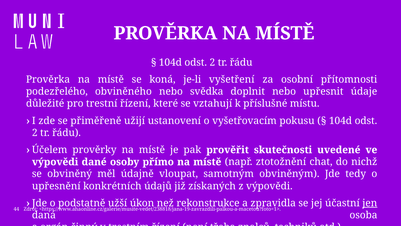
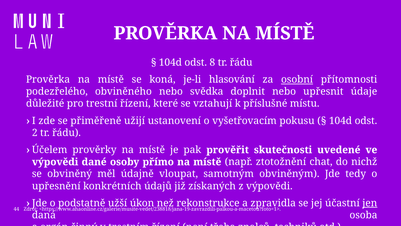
2 at (212, 62): 2 -> 8
vyšetření: vyšetření -> hlasování
osobní underline: none -> present
